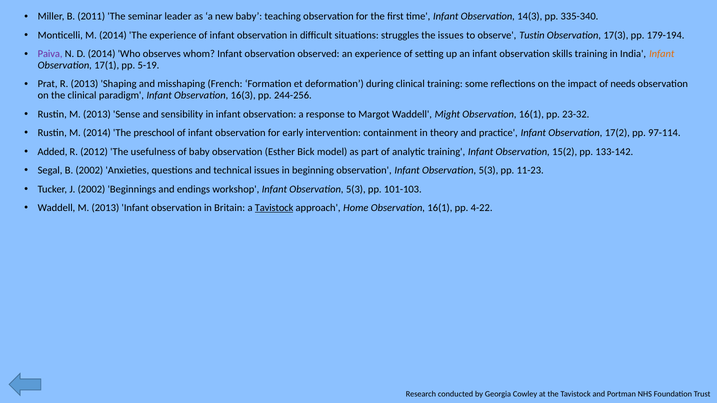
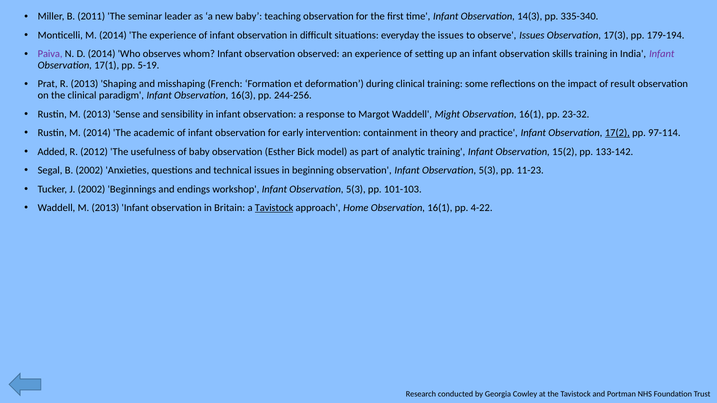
struggles: struggles -> everyday
observe Tustin: Tustin -> Issues
Infant at (662, 54) colour: orange -> purple
needs: needs -> result
preschool: preschool -> academic
17(2 underline: none -> present
